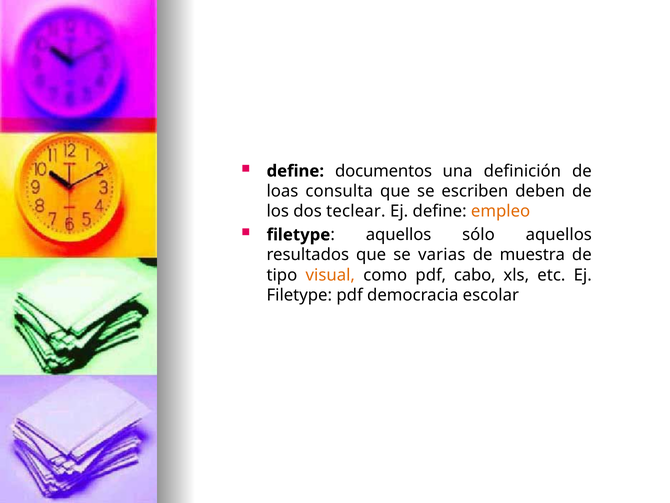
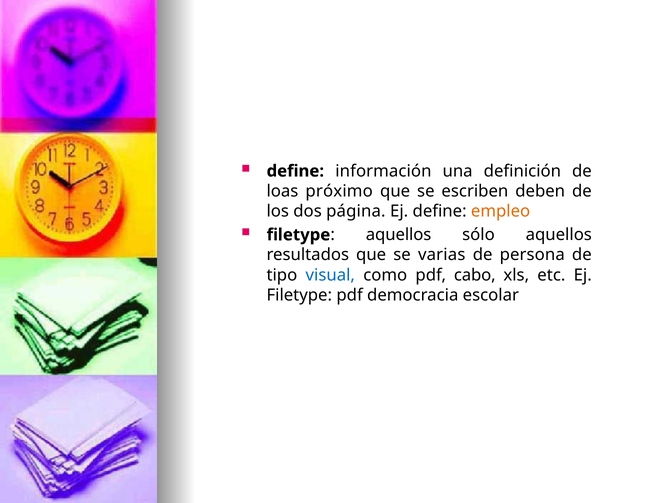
documentos: documentos -> información
consulta: consulta -> próximo
teclear: teclear -> página
muestra: muestra -> persona
visual colour: orange -> blue
